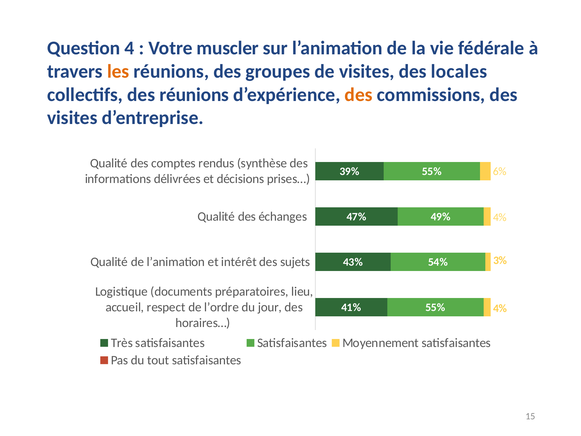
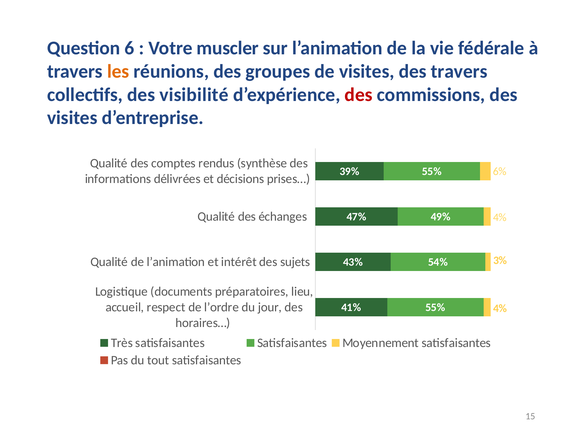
4: 4 -> 6
des locales: locales -> travers
des réunions: réunions -> visibilité
des at (359, 95) colour: orange -> red
